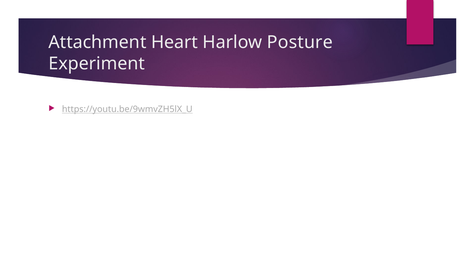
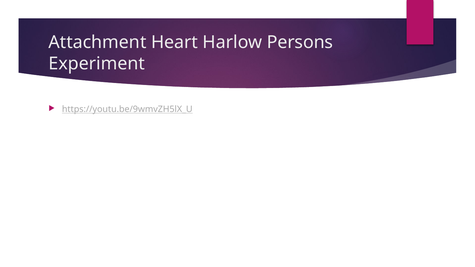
Posture: Posture -> Persons
